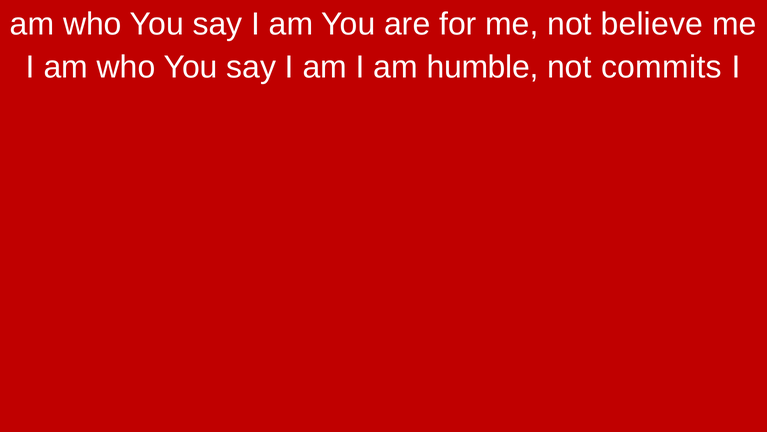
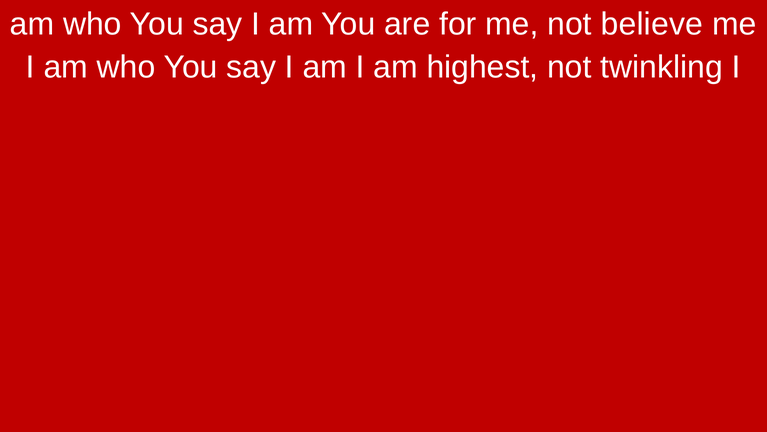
humble: humble -> highest
commits: commits -> twinkling
